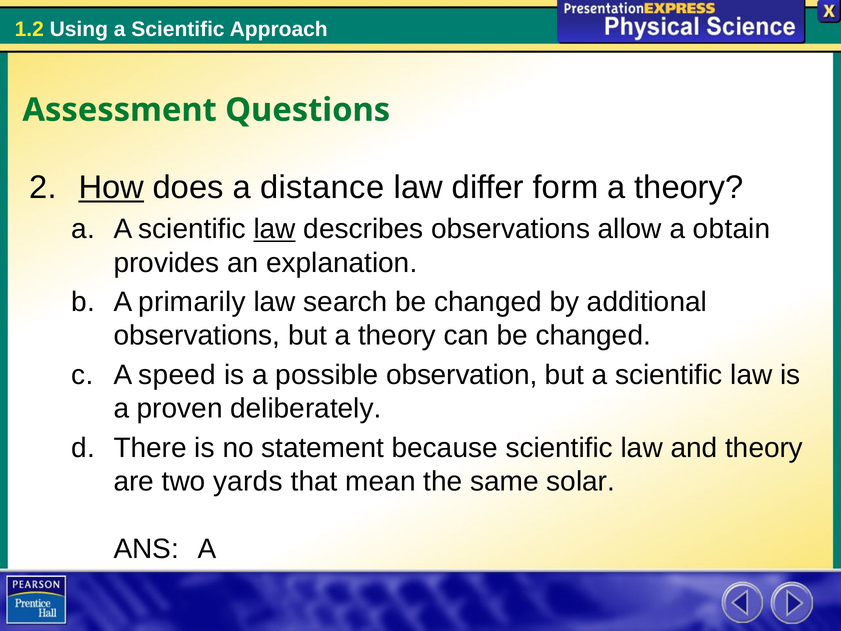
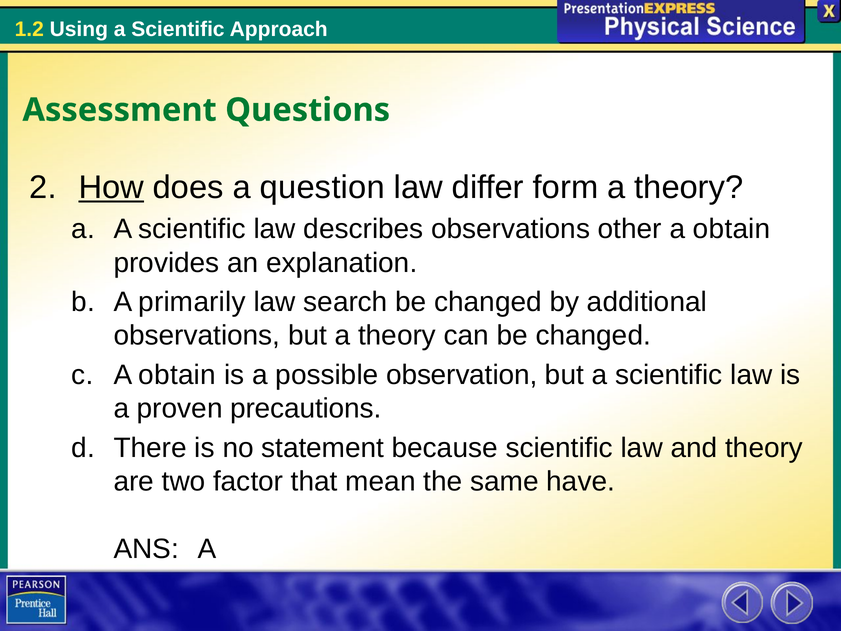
distance: distance -> question
law at (275, 229) underline: present -> none
allow: allow -> other
speed at (177, 375): speed -> obtain
deliberately: deliberately -> precautions
yards: yards -> factor
solar: solar -> have
